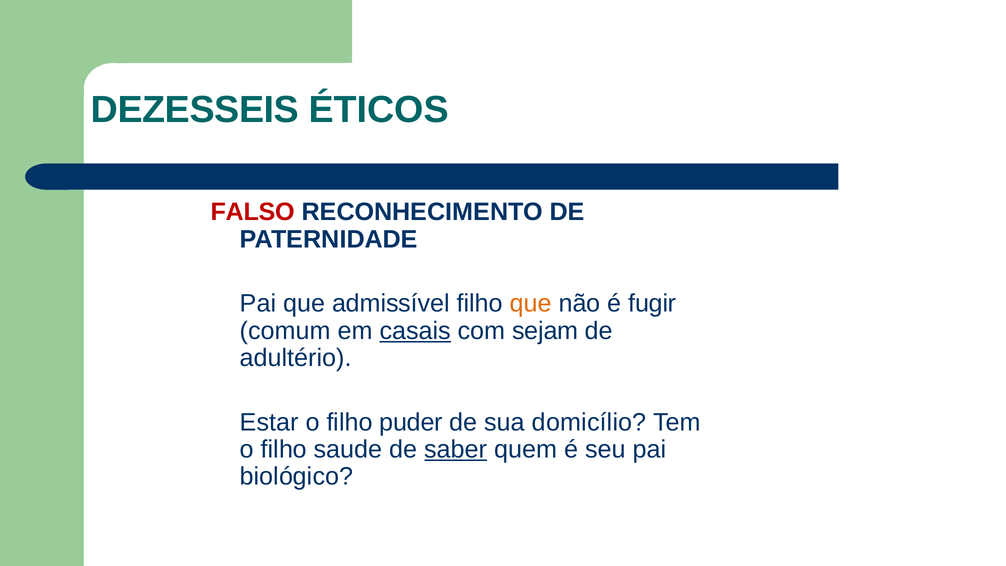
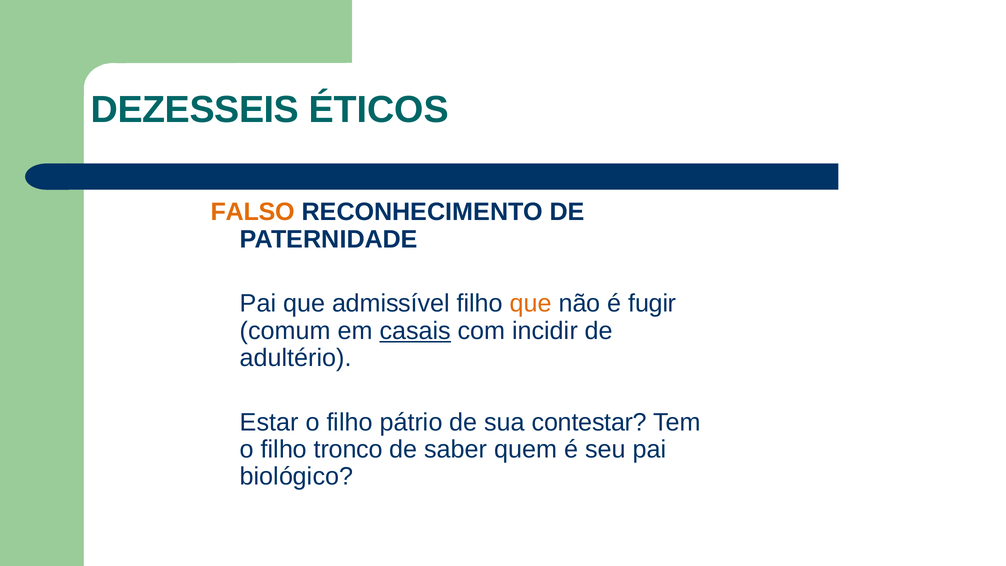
FALSO colour: red -> orange
sejam: sejam -> incidir
puder: puder -> pátrio
domicílio: domicílio -> contestar
saude: saude -> tronco
saber underline: present -> none
